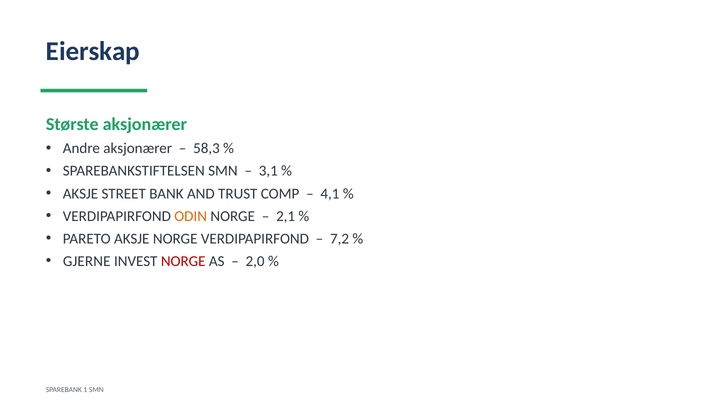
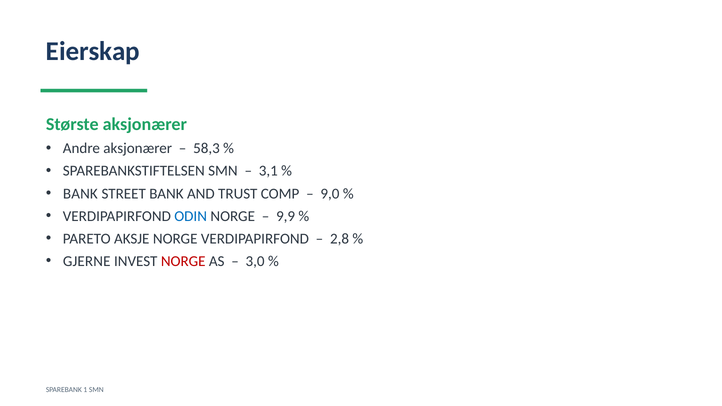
AKSJE at (80, 194): AKSJE -> BANK
4,1: 4,1 -> 9,0
ODIN colour: orange -> blue
2,1: 2,1 -> 9,9
7,2: 7,2 -> 2,8
2,0: 2,0 -> 3,0
